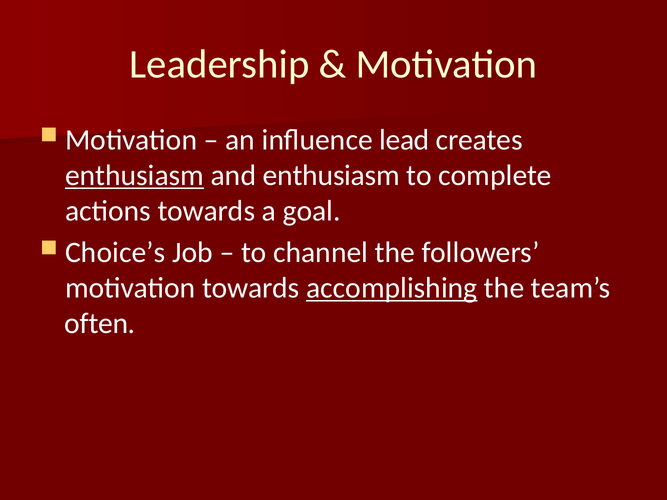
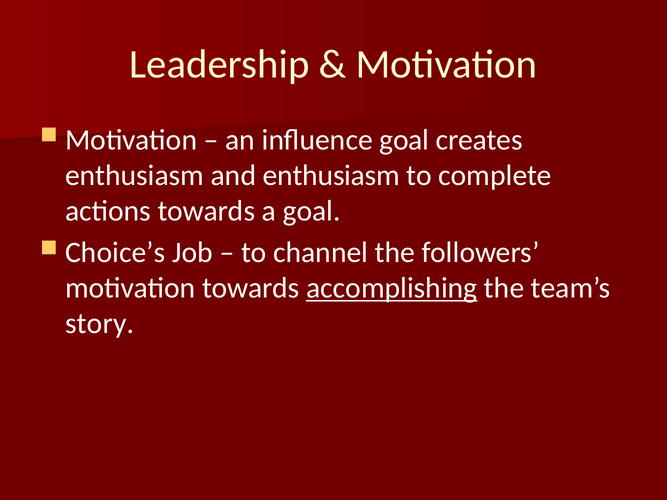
influence lead: lead -> goal
enthusiasm at (135, 176) underline: present -> none
often: often -> story
